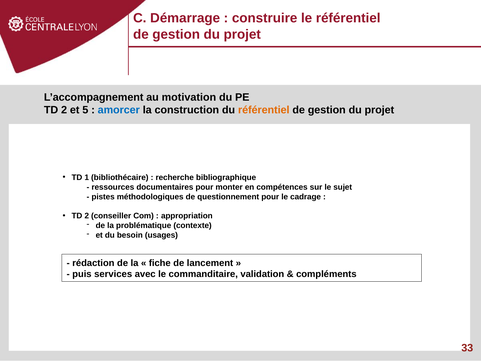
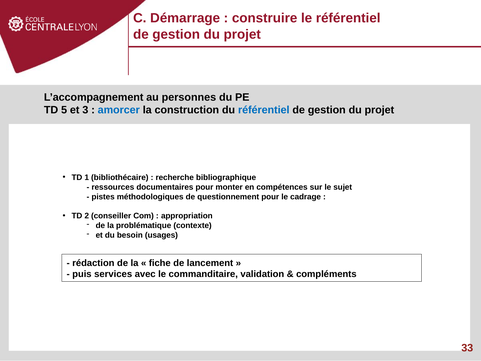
motivation: motivation -> personnes
2 at (64, 110): 2 -> 5
5: 5 -> 3
référentiel at (264, 110) colour: orange -> blue
